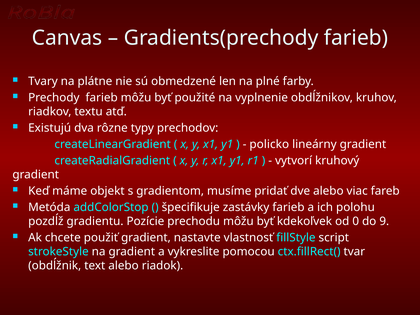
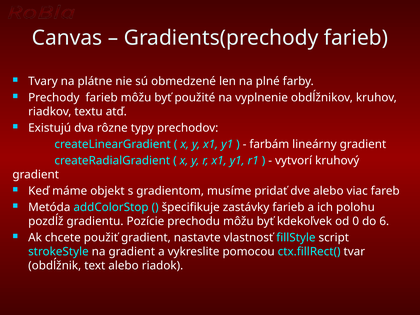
policko: policko -> farbám
9: 9 -> 6
